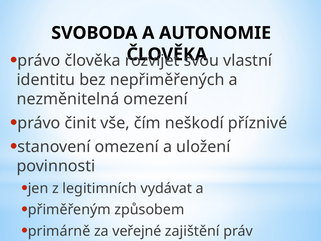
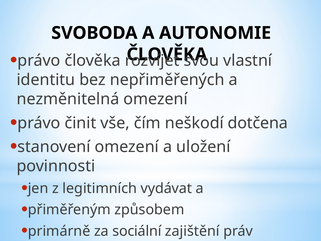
příznivé: příznivé -> dotčena
veřejné: veřejné -> sociální
